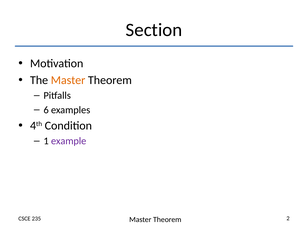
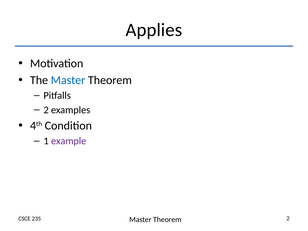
Section: Section -> Applies
Master at (68, 80) colour: orange -> blue
6 at (46, 110): 6 -> 2
